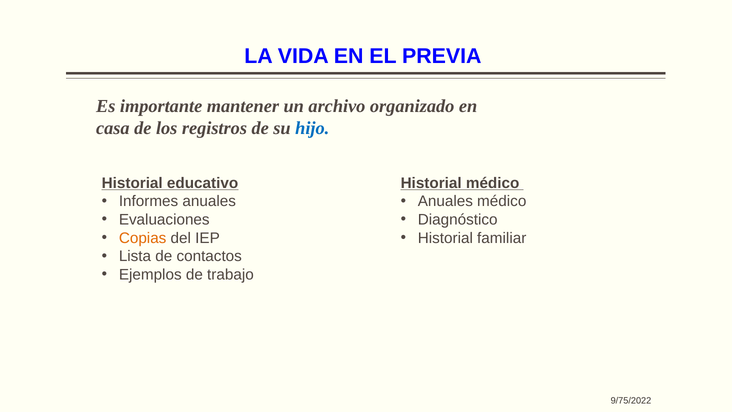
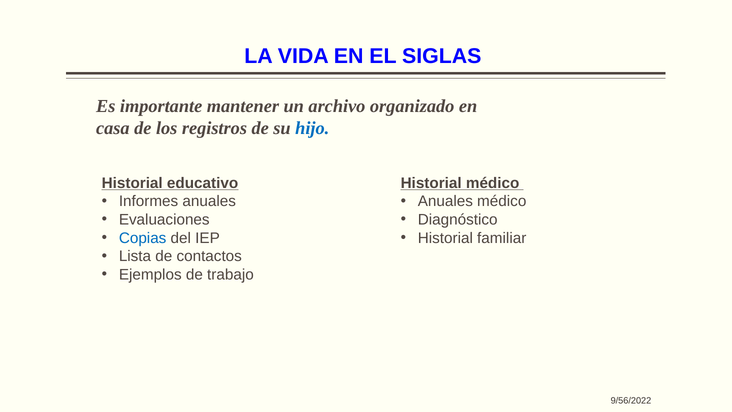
PREVIA: PREVIA -> SIGLAS
Copias colour: orange -> blue
9/75/2022: 9/75/2022 -> 9/56/2022
